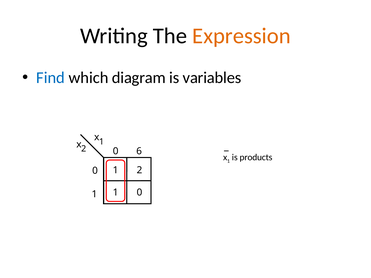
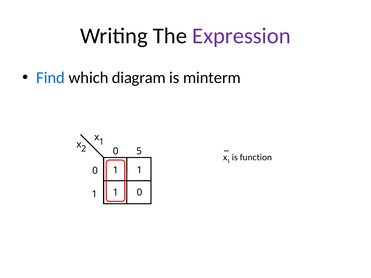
Expression colour: orange -> purple
variables: variables -> minterm
6: 6 -> 5
products: products -> function
1 2: 2 -> 1
